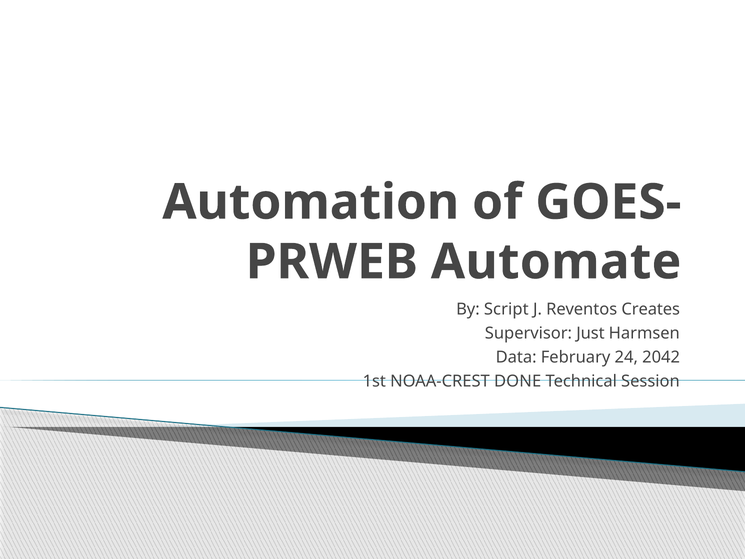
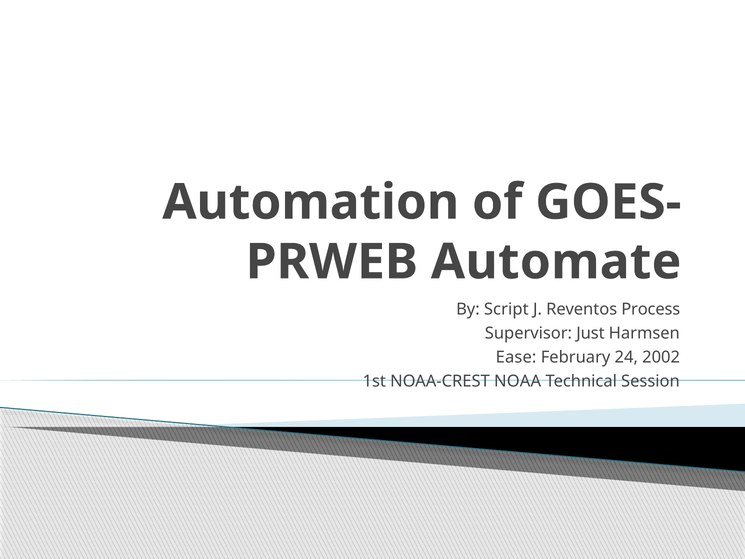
Creates: Creates -> Process
Data: Data -> Ease
2042: 2042 -> 2002
DONE: DONE -> NOAA
